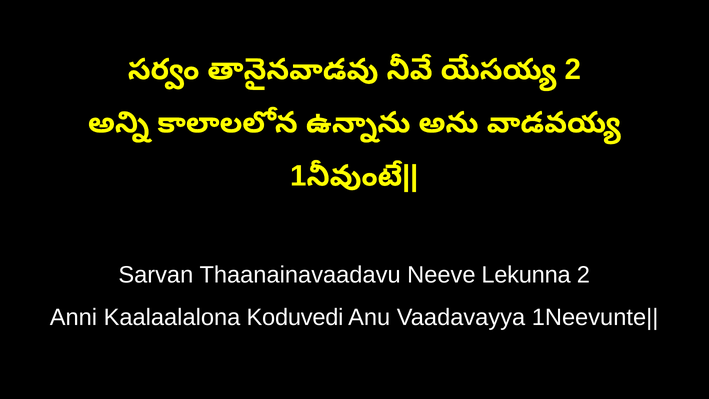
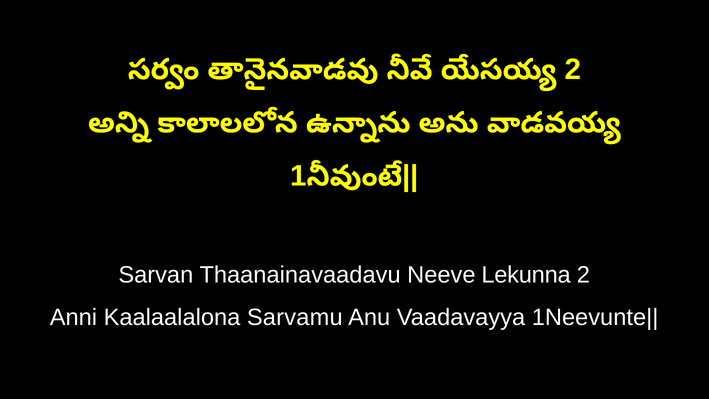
Koduvedi: Koduvedi -> Sarvamu
